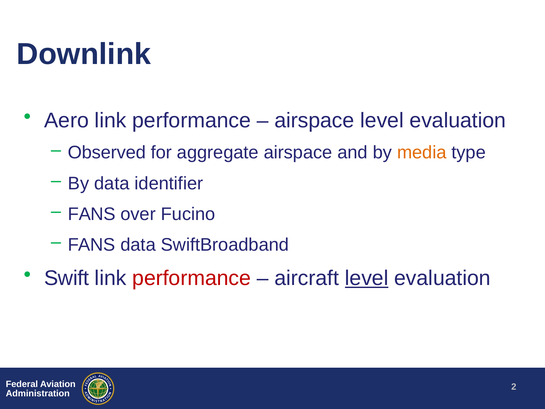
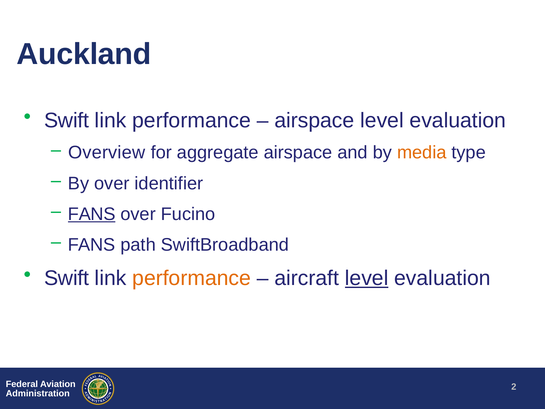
Downlink: Downlink -> Auckland
Aero at (66, 120): Aero -> Swift
Observed: Observed -> Overview
By data: data -> over
FANS at (92, 214) underline: none -> present
FANS data: data -> path
performance at (192, 278) colour: red -> orange
